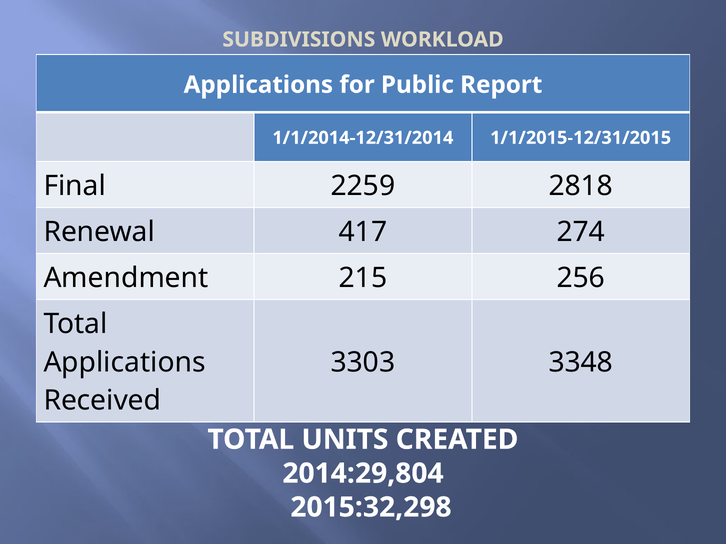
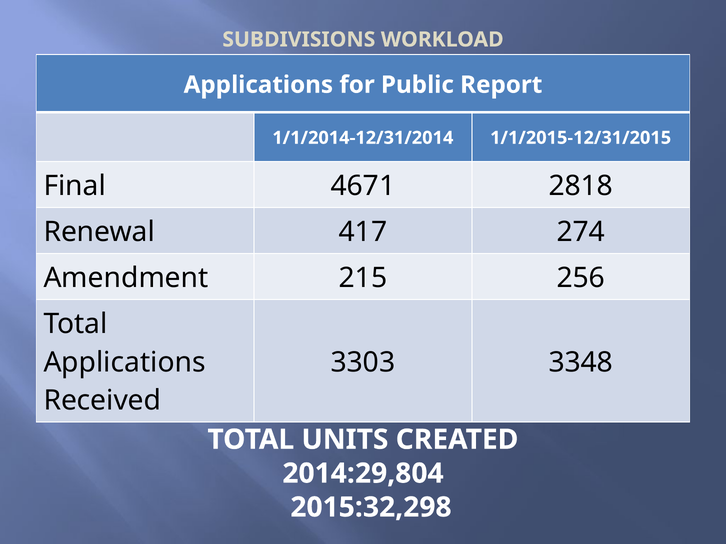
2259: 2259 -> 4671
